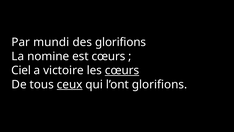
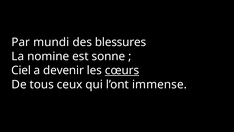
des glorifions: glorifions -> blessures
est cœurs: cœurs -> sonne
victoire: victoire -> devenir
ceux underline: present -> none
l’ont glorifions: glorifions -> immense
